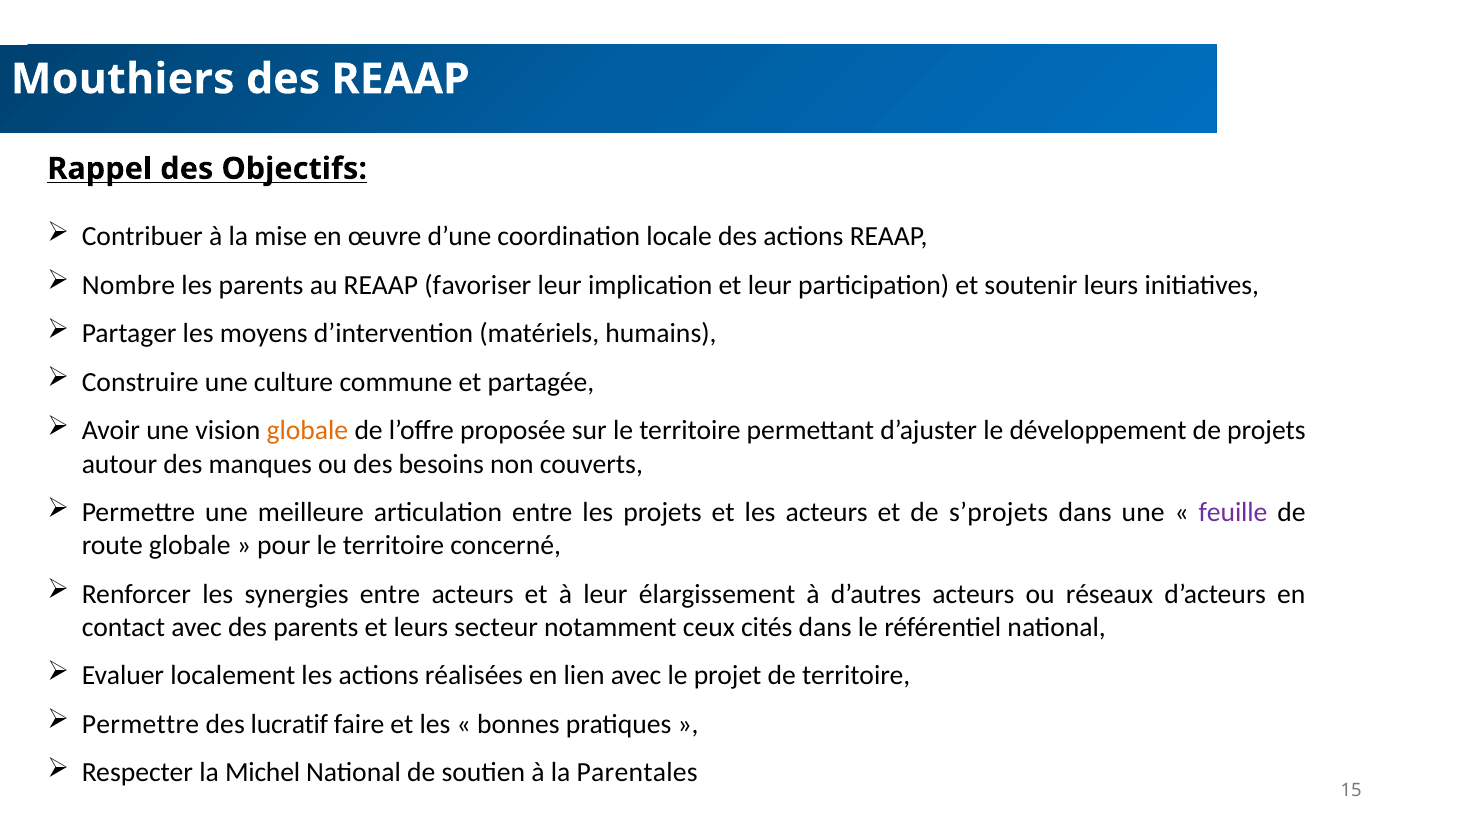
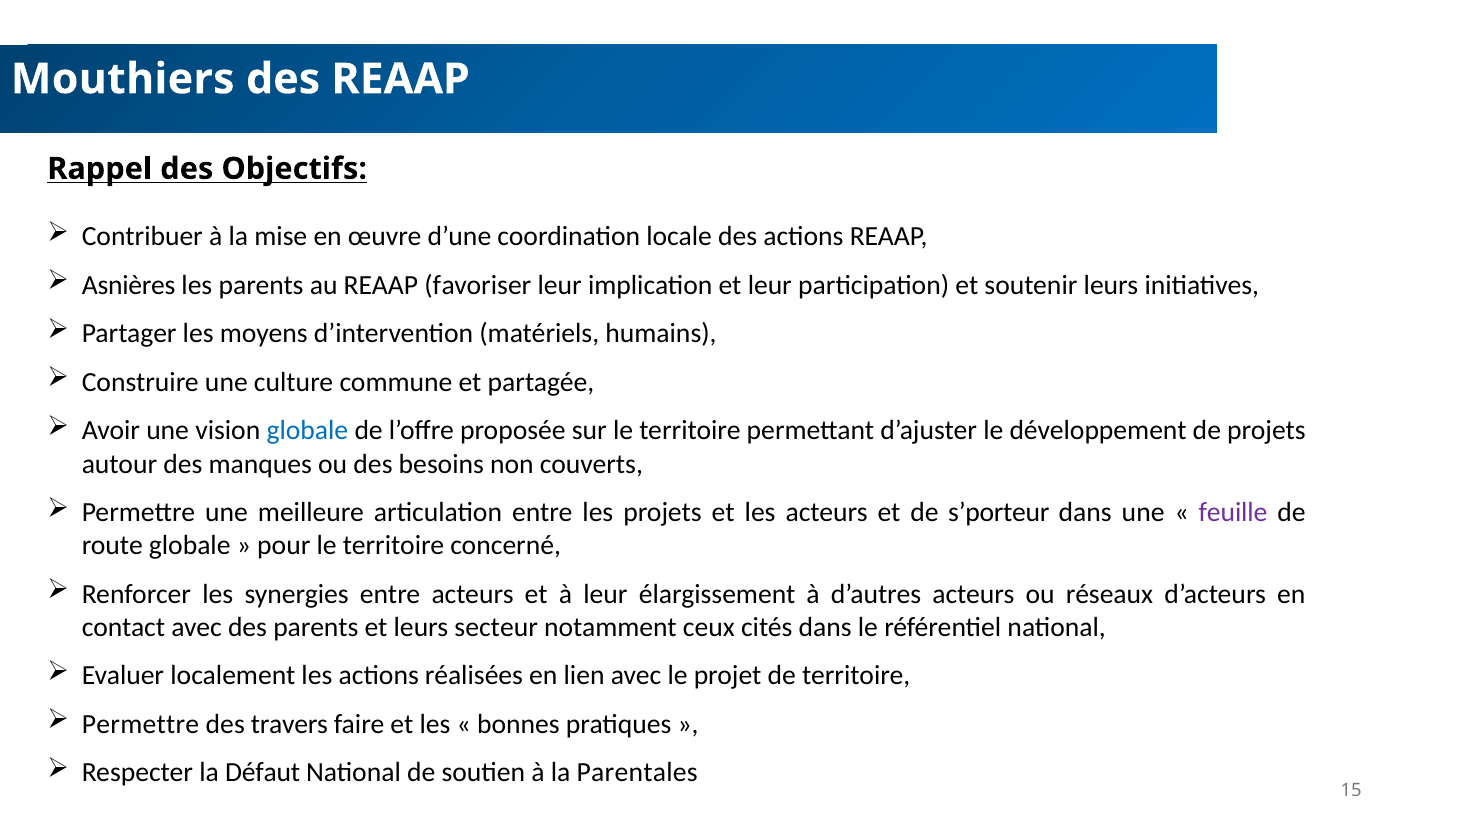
Nombre: Nombre -> Asnières
globale at (307, 431) colour: orange -> blue
s’projets: s’projets -> s’porteur
lucratif: lucratif -> travers
Michel: Michel -> Défaut
